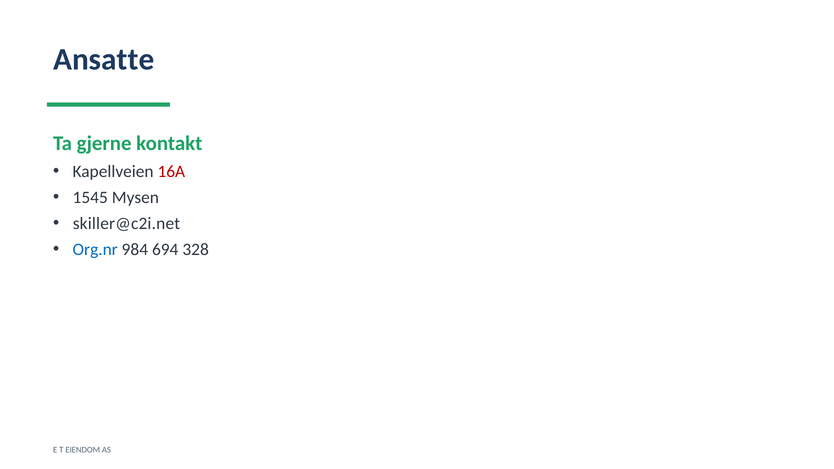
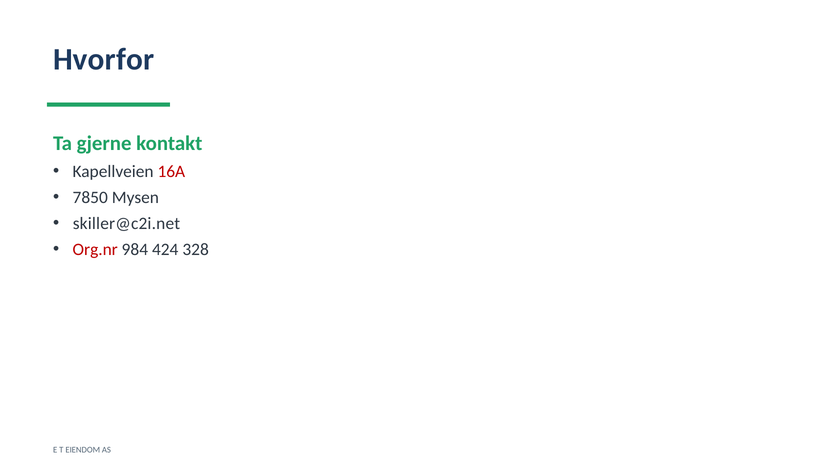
Ansatte: Ansatte -> Hvorfor
1545: 1545 -> 7850
Org.nr colour: blue -> red
694: 694 -> 424
